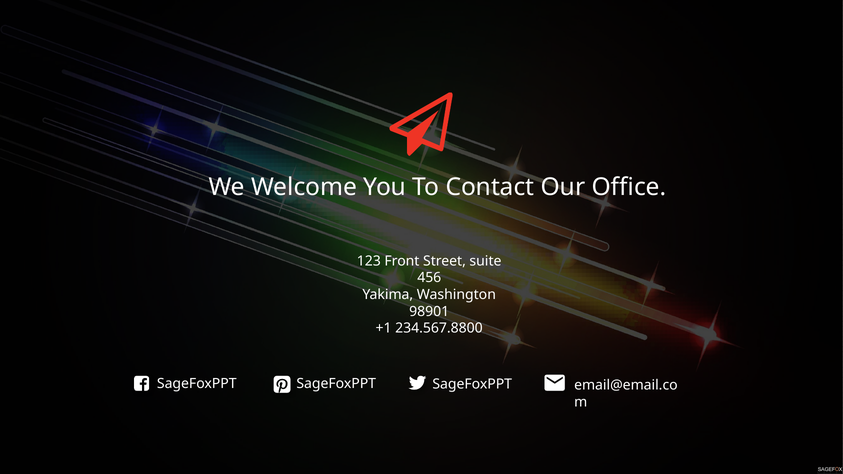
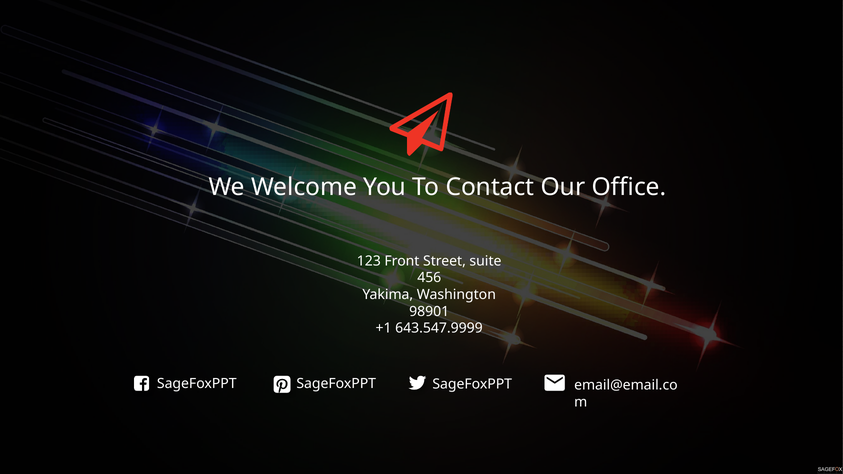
234.567.8800: 234.567.8800 -> 643.547.9999
